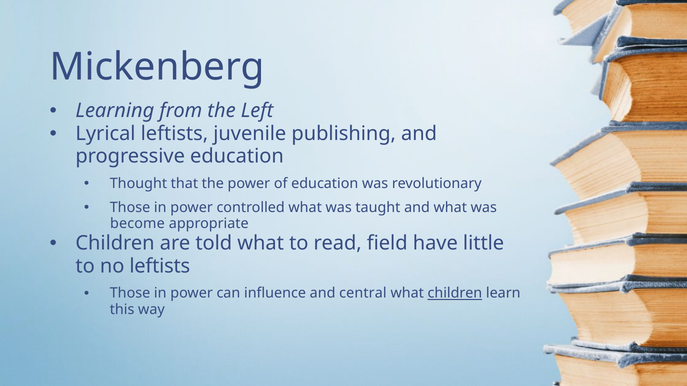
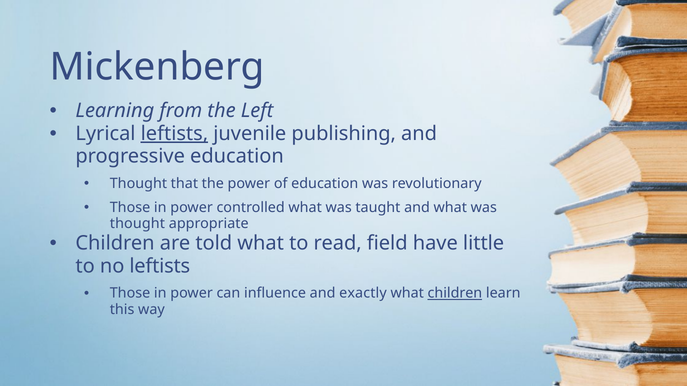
leftists at (174, 134) underline: none -> present
become at (137, 224): become -> thought
central: central -> exactly
